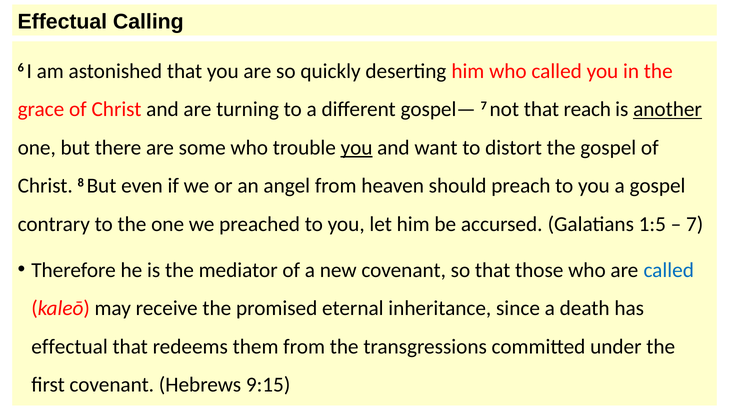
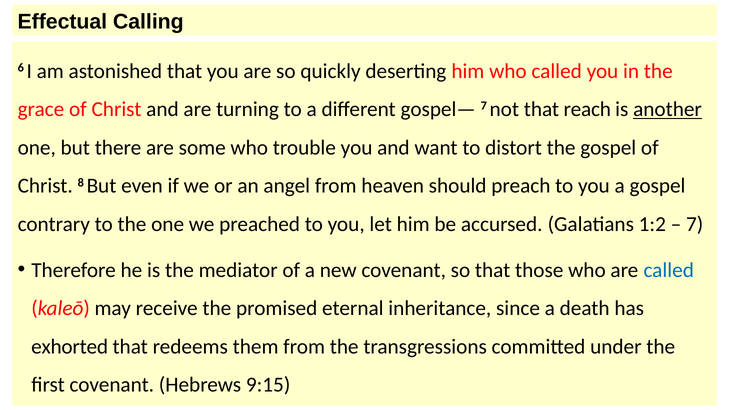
you at (357, 148) underline: present -> none
1:5: 1:5 -> 1:2
effectual at (70, 347): effectual -> exhorted
